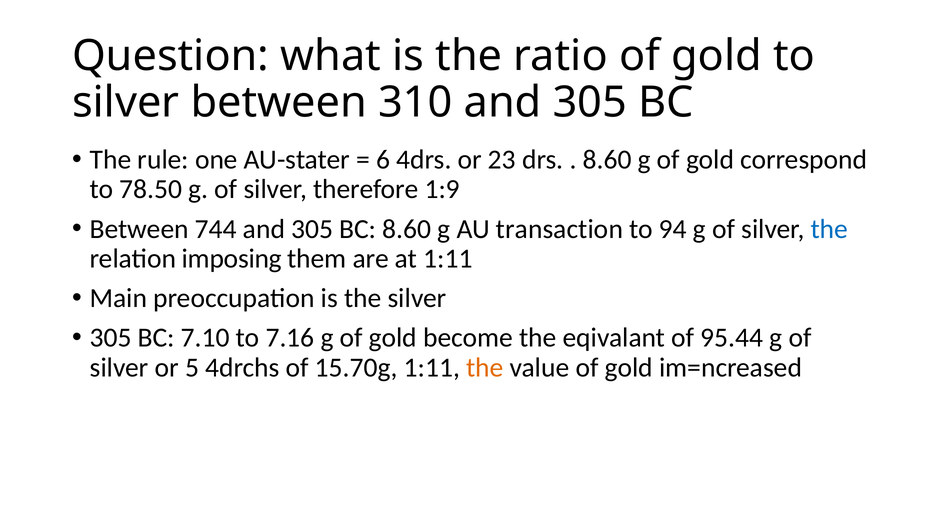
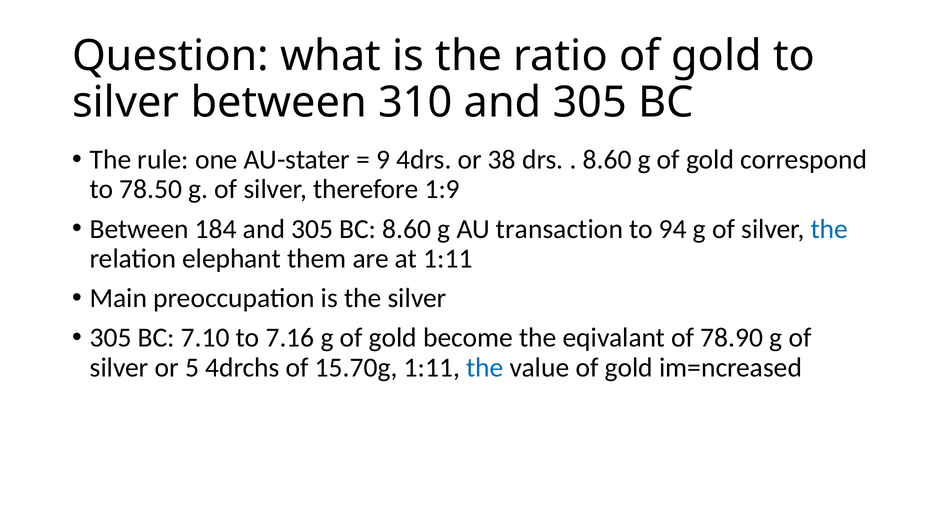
6: 6 -> 9
23: 23 -> 38
744: 744 -> 184
imposing: imposing -> elephant
95.44: 95.44 -> 78.90
the at (485, 368) colour: orange -> blue
